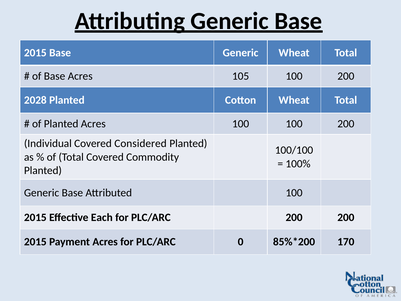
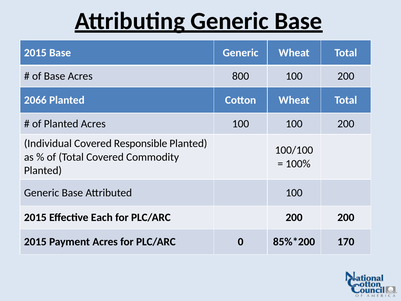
105: 105 -> 800
2028: 2028 -> 2066
Considered: Considered -> Responsible
